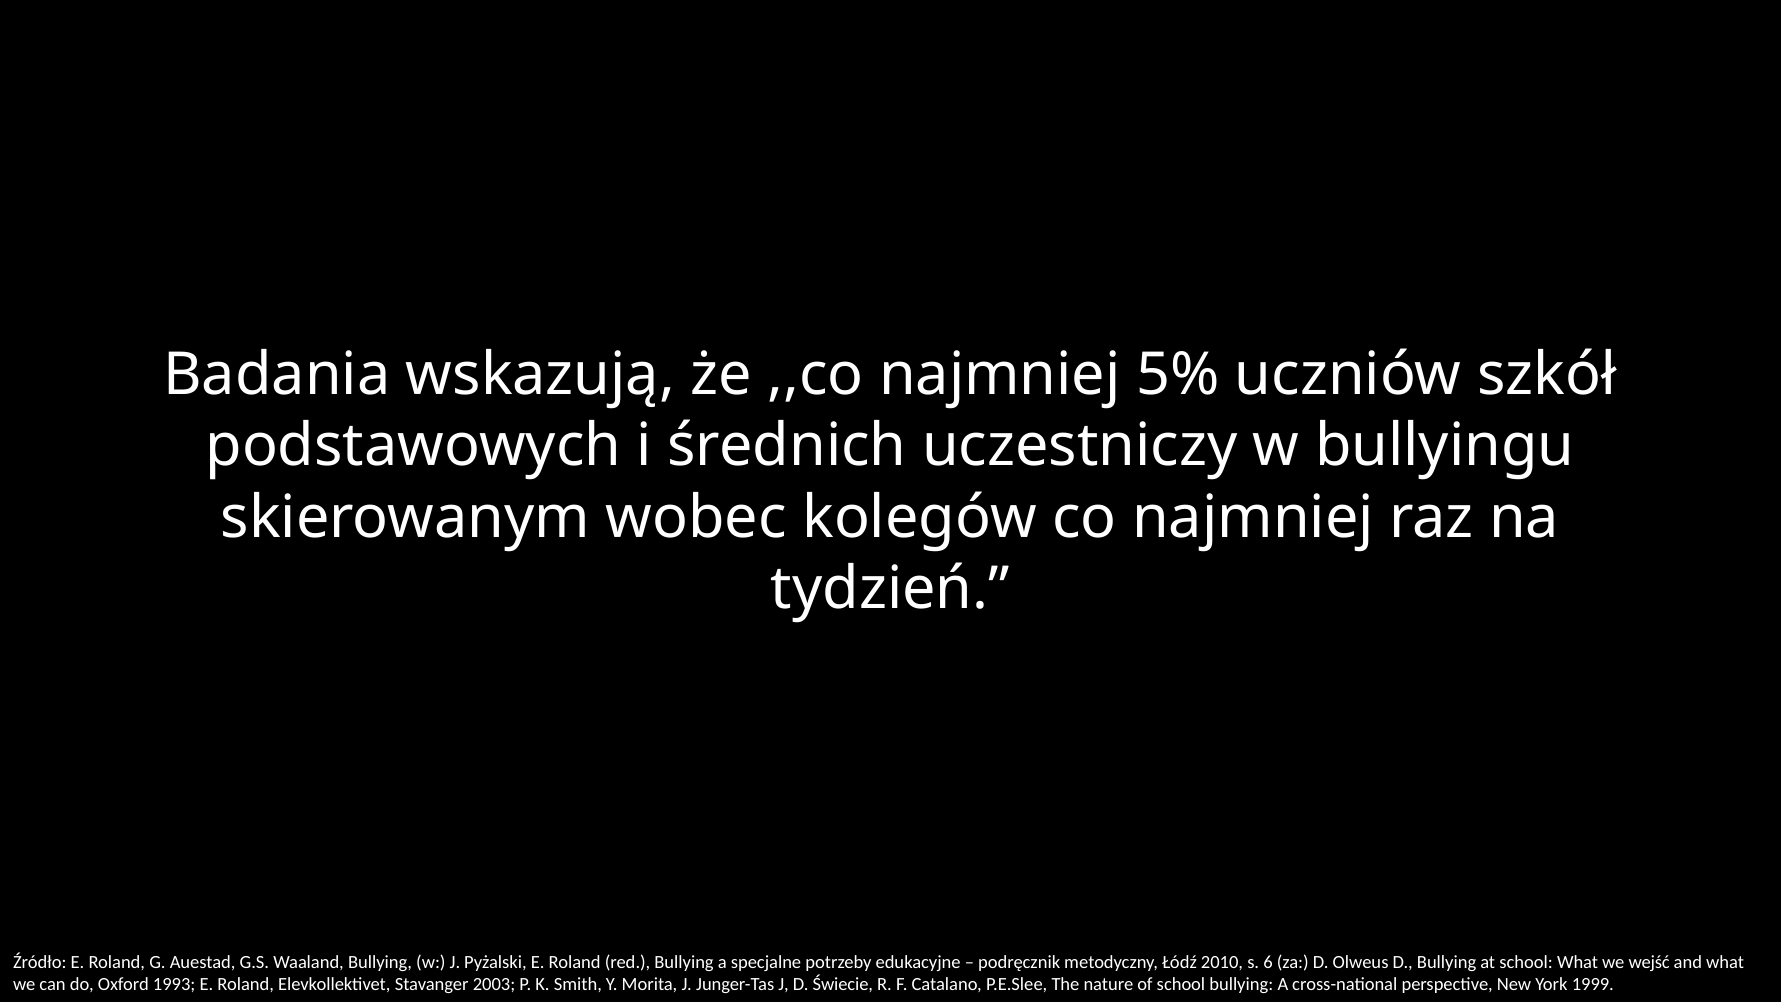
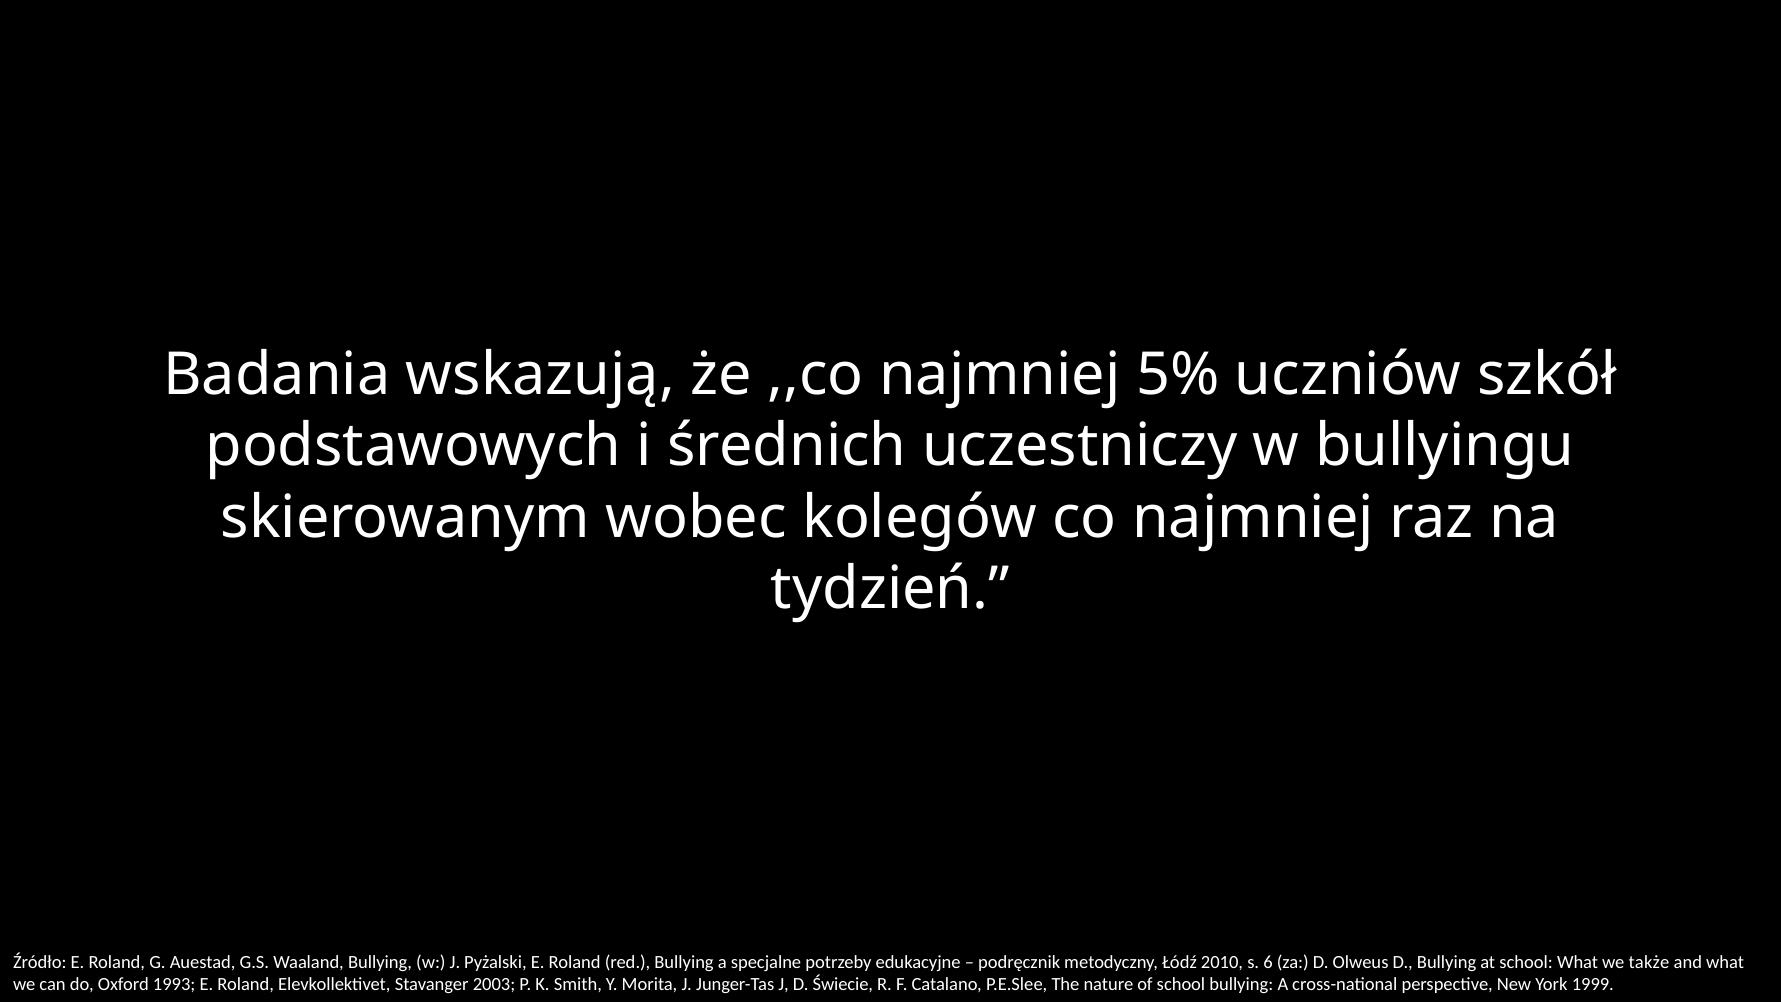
wejść: wejść -> także
